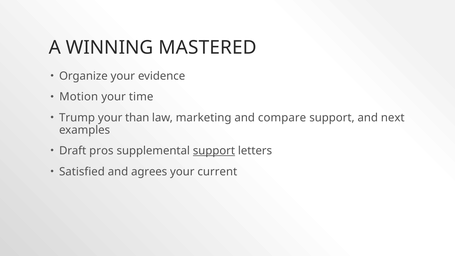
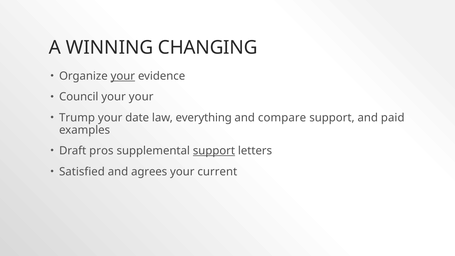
MASTERED: MASTERED -> CHANGING
your at (123, 76) underline: none -> present
Motion: Motion -> Council
your time: time -> your
than: than -> date
marketing: marketing -> everything
next: next -> paid
